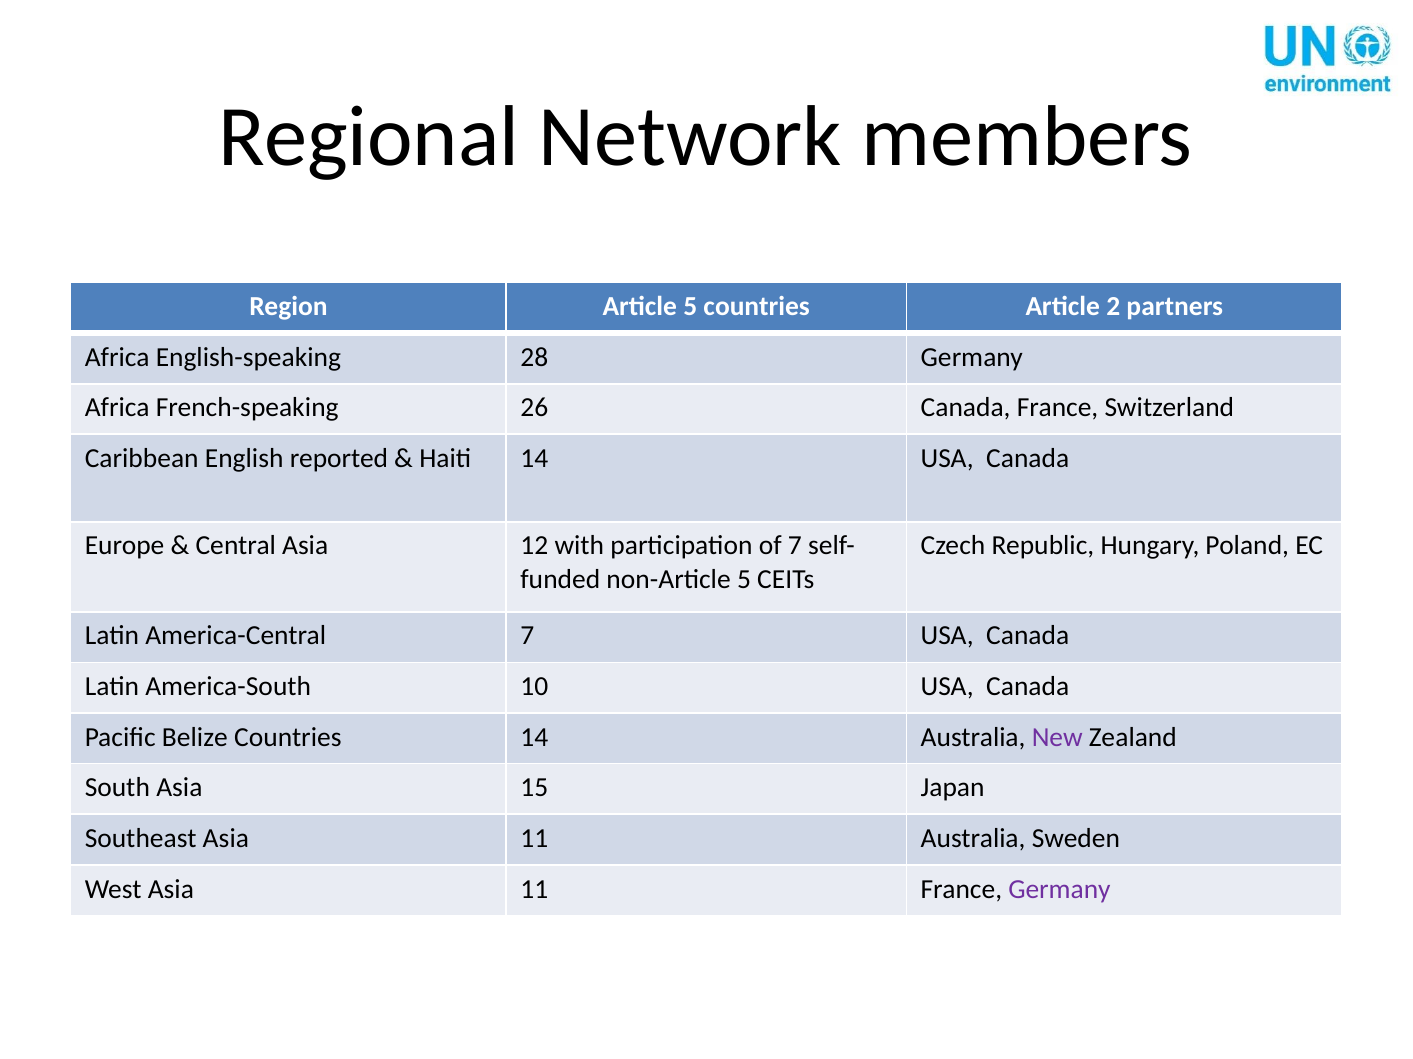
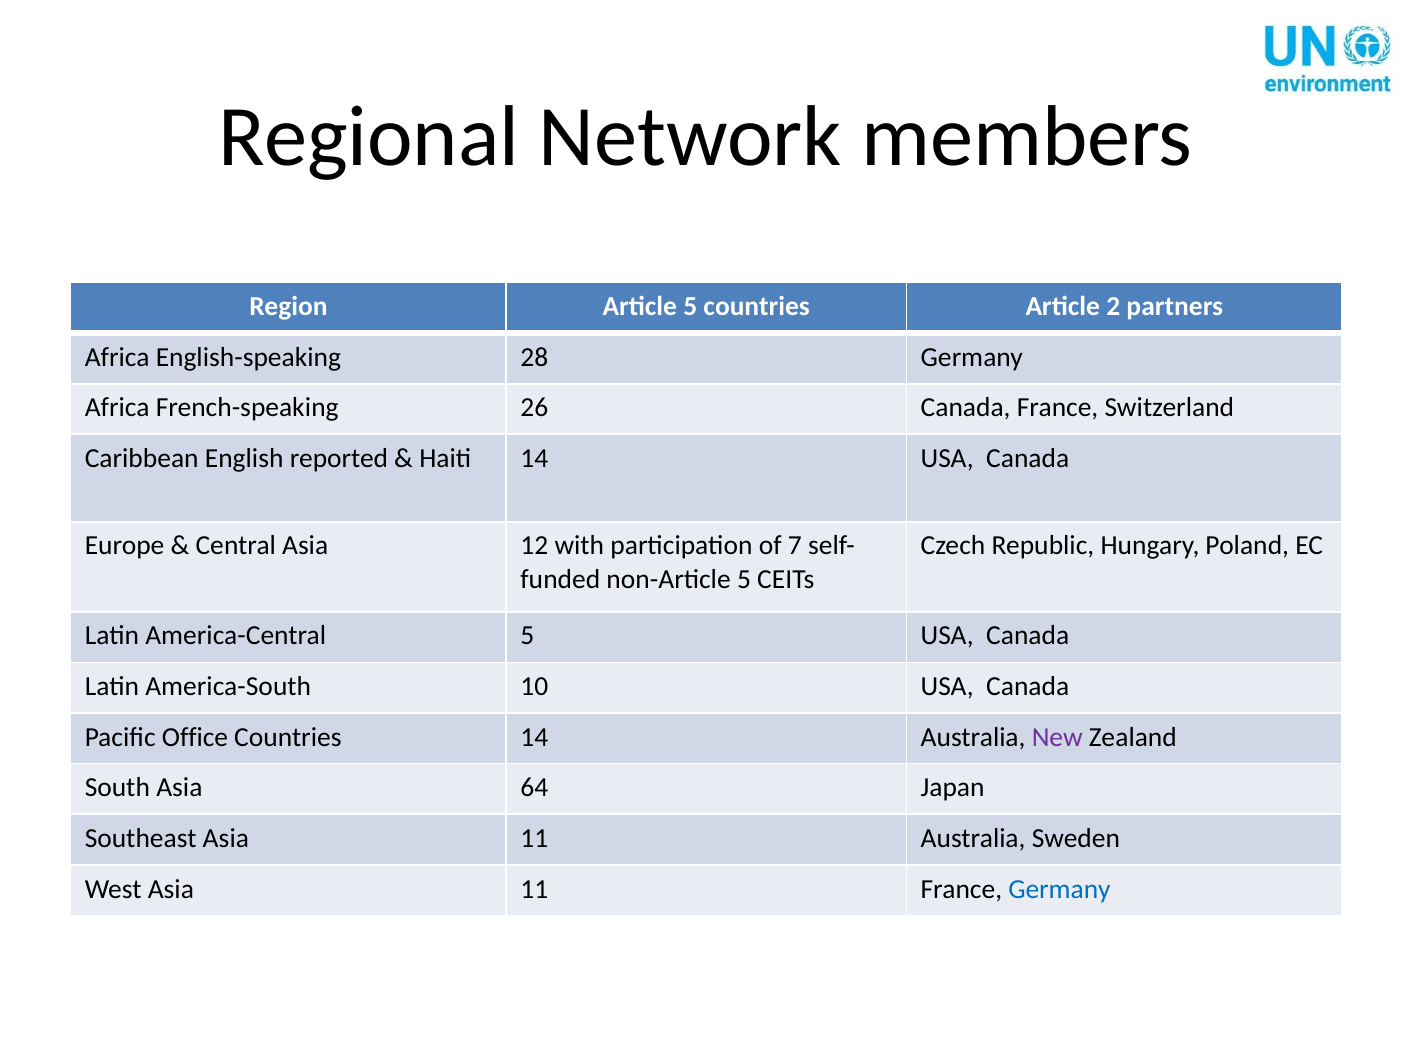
America-Central 7: 7 -> 5
Belize: Belize -> Office
15: 15 -> 64
Germany at (1059, 890) colour: purple -> blue
